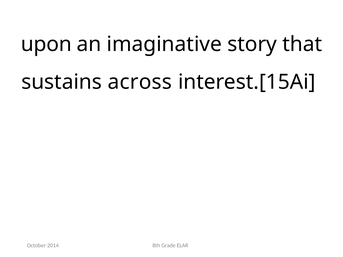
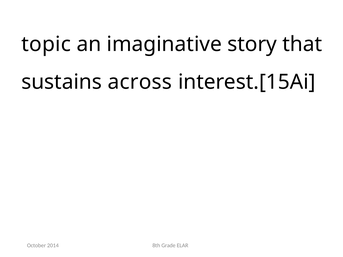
upon: upon -> topic
